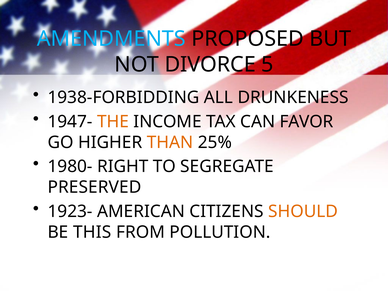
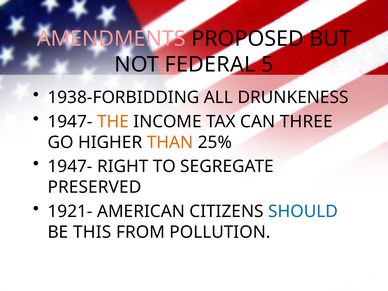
AMENDMENTS colour: light blue -> pink
DIVORCE: DIVORCE -> FEDERAL
FAVOR: FAVOR -> THREE
1980- at (70, 167): 1980- -> 1947-
1923-: 1923- -> 1921-
SHOULD colour: orange -> blue
